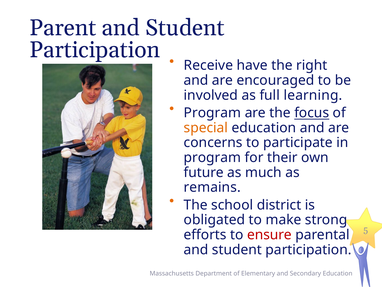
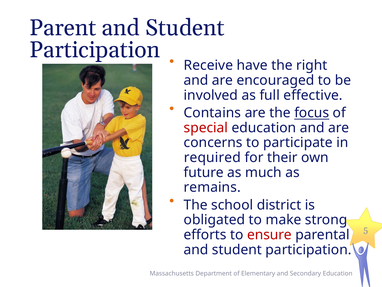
learning: learning -> effective
Program at (212, 113): Program -> Contains
special colour: orange -> red
program at (212, 157): program -> required
